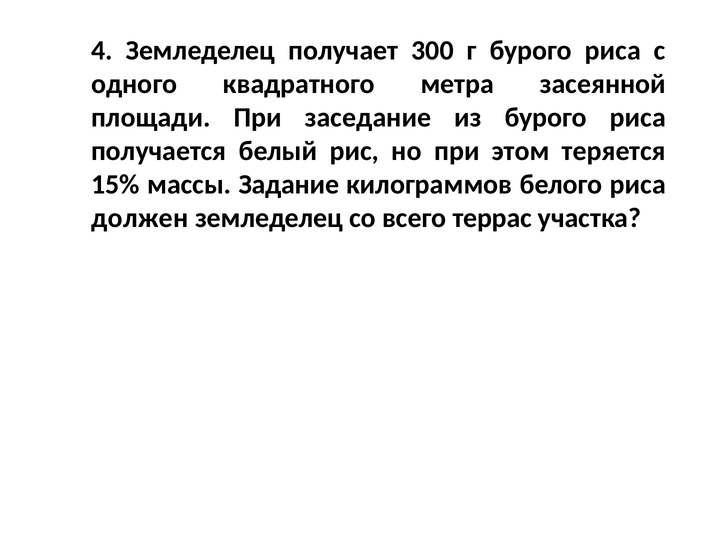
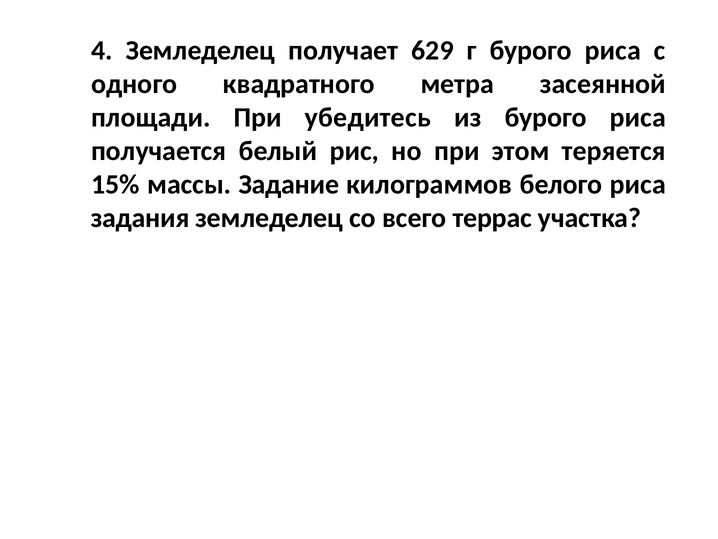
300: 300 -> 629
заседание: заседание -> убедитесь
должен: должен -> задания
